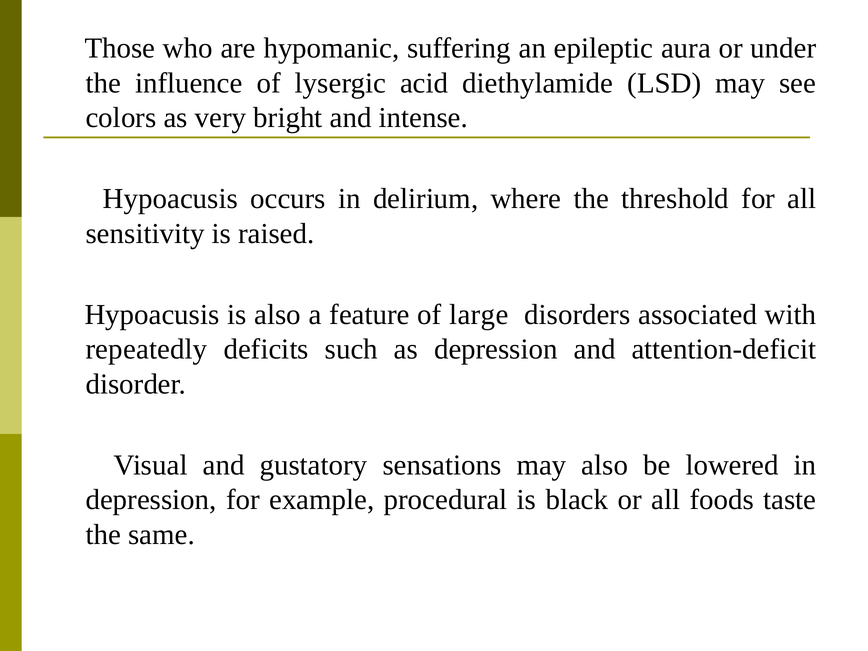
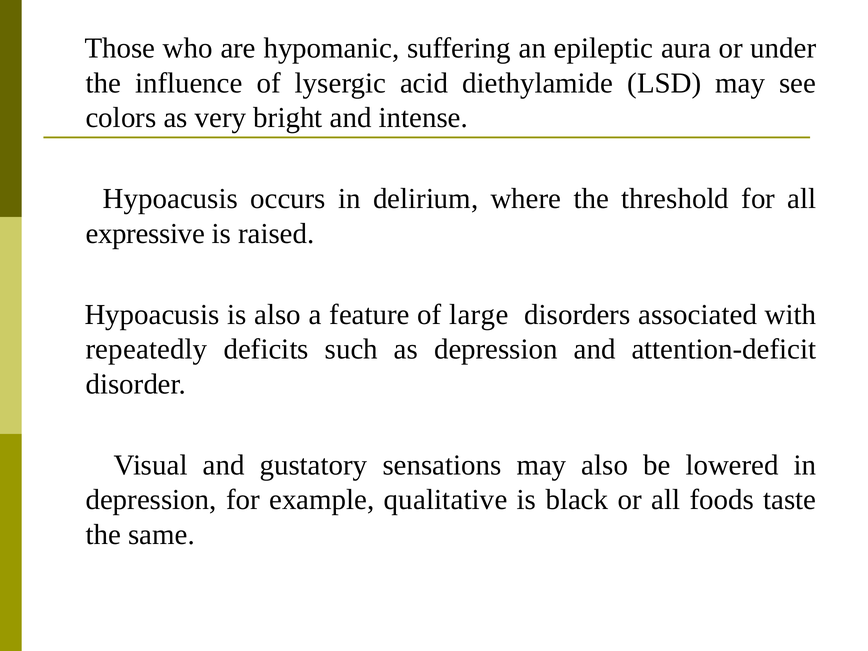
sensitivity: sensitivity -> expressive
procedural: procedural -> qualitative
